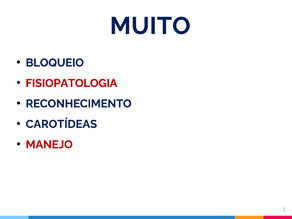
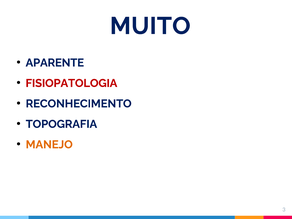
BLOQUEIO: BLOQUEIO -> APARENTE
CAROTÍDEAS: CAROTÍDEAS -> TOPOGRAFIA
MANEJO colour: red -> orange
